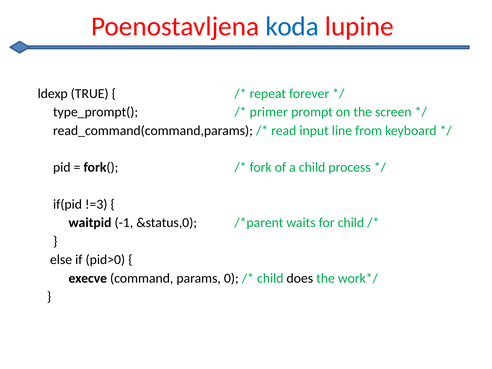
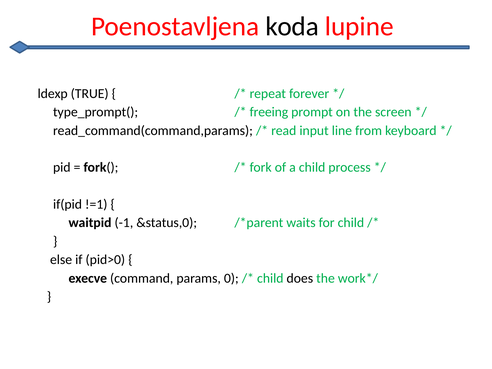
koda colour: blue -> black
primer: primer -> freeing
!=3: !=3 -> !=1
